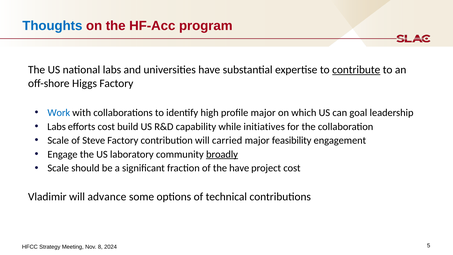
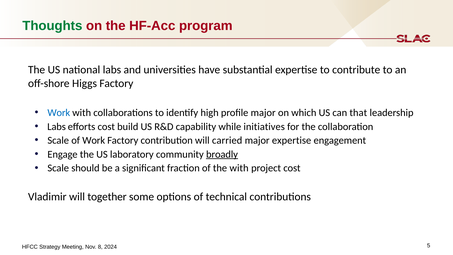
Thoughts colour: blue -> green
contribute underline: present -> none
goal: goal -> that
of Steve: Steve -> Work
major feasibility: feasibility -> expertise
the have: have -> with
advance: advance -> together
